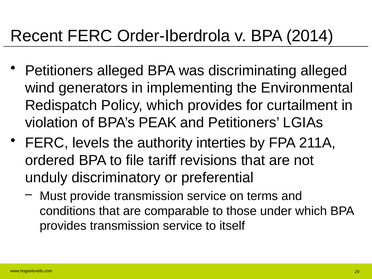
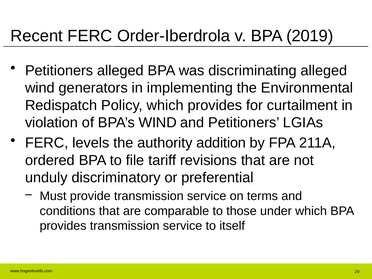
2014: 2014 -> 2019
BPA’s PEAK: PEAK -> WIND
interties: interties -> addition
